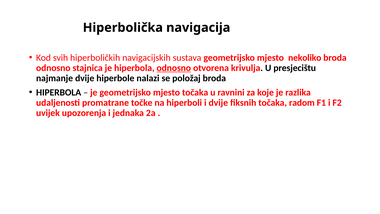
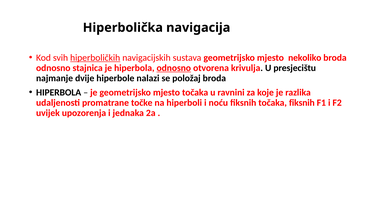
hiperboličkih underline: none -> present
i dvije: dvije -> noću
točaka radom: radom -> fiksnih
